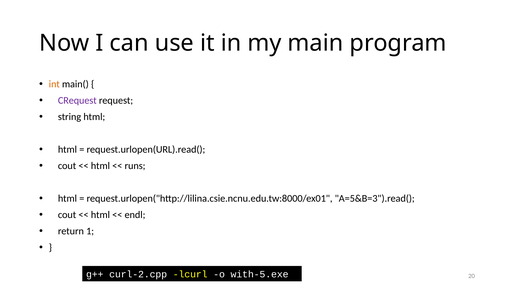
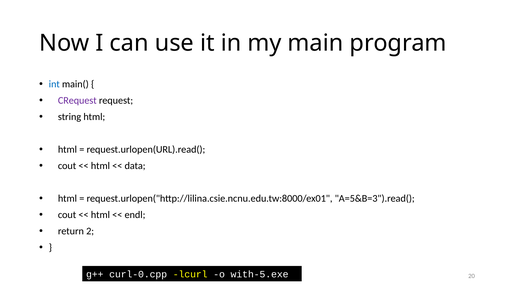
int colour: orange -> blue
runs: runs -> data
1: 1 -> 2
curl-2.cpp: curl-2.cpp -> curl-0.cpp
